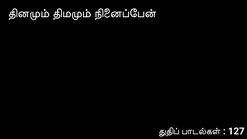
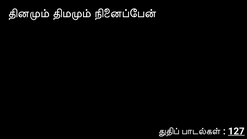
127 underline: none -> present
